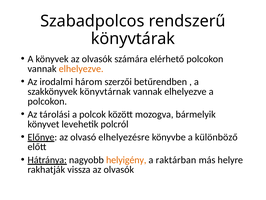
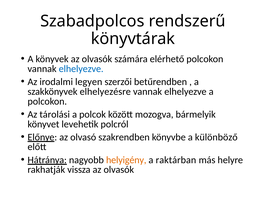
elhelyezve at (81, 69) colour: orange -> blue
három: három -> legyen
könyvtárnak: könyvtárnak -> elhelyezésre
elhelyezésre: elhelyezésre -> szakrendben
